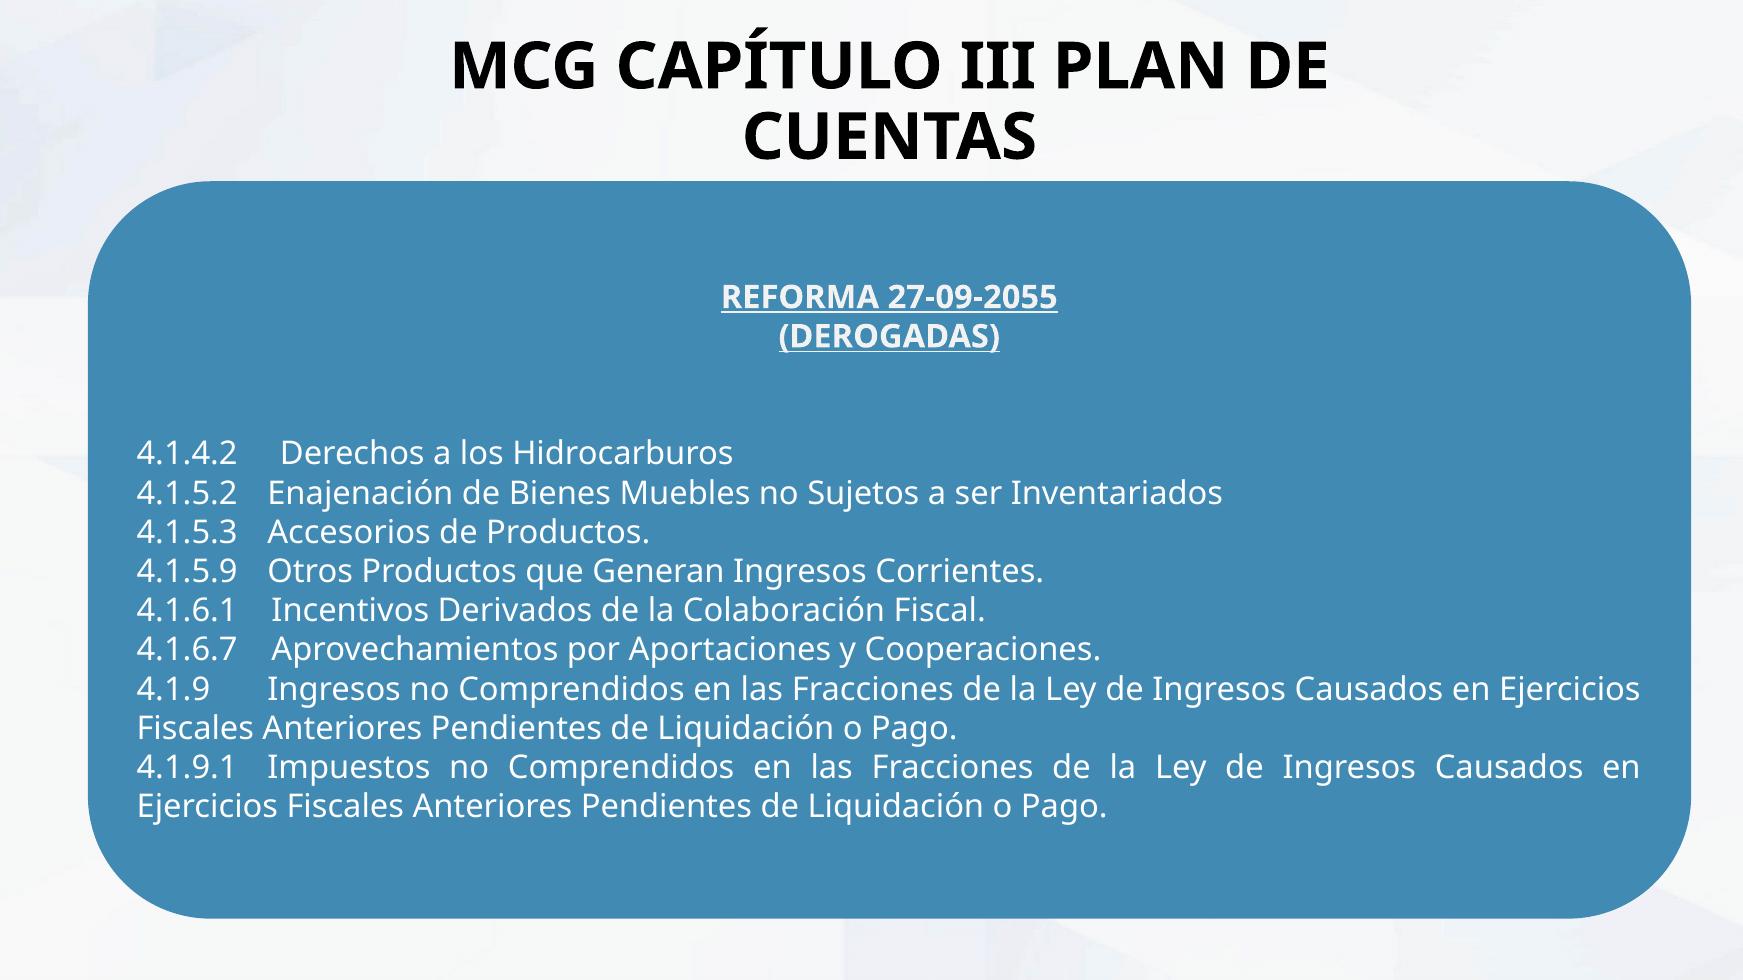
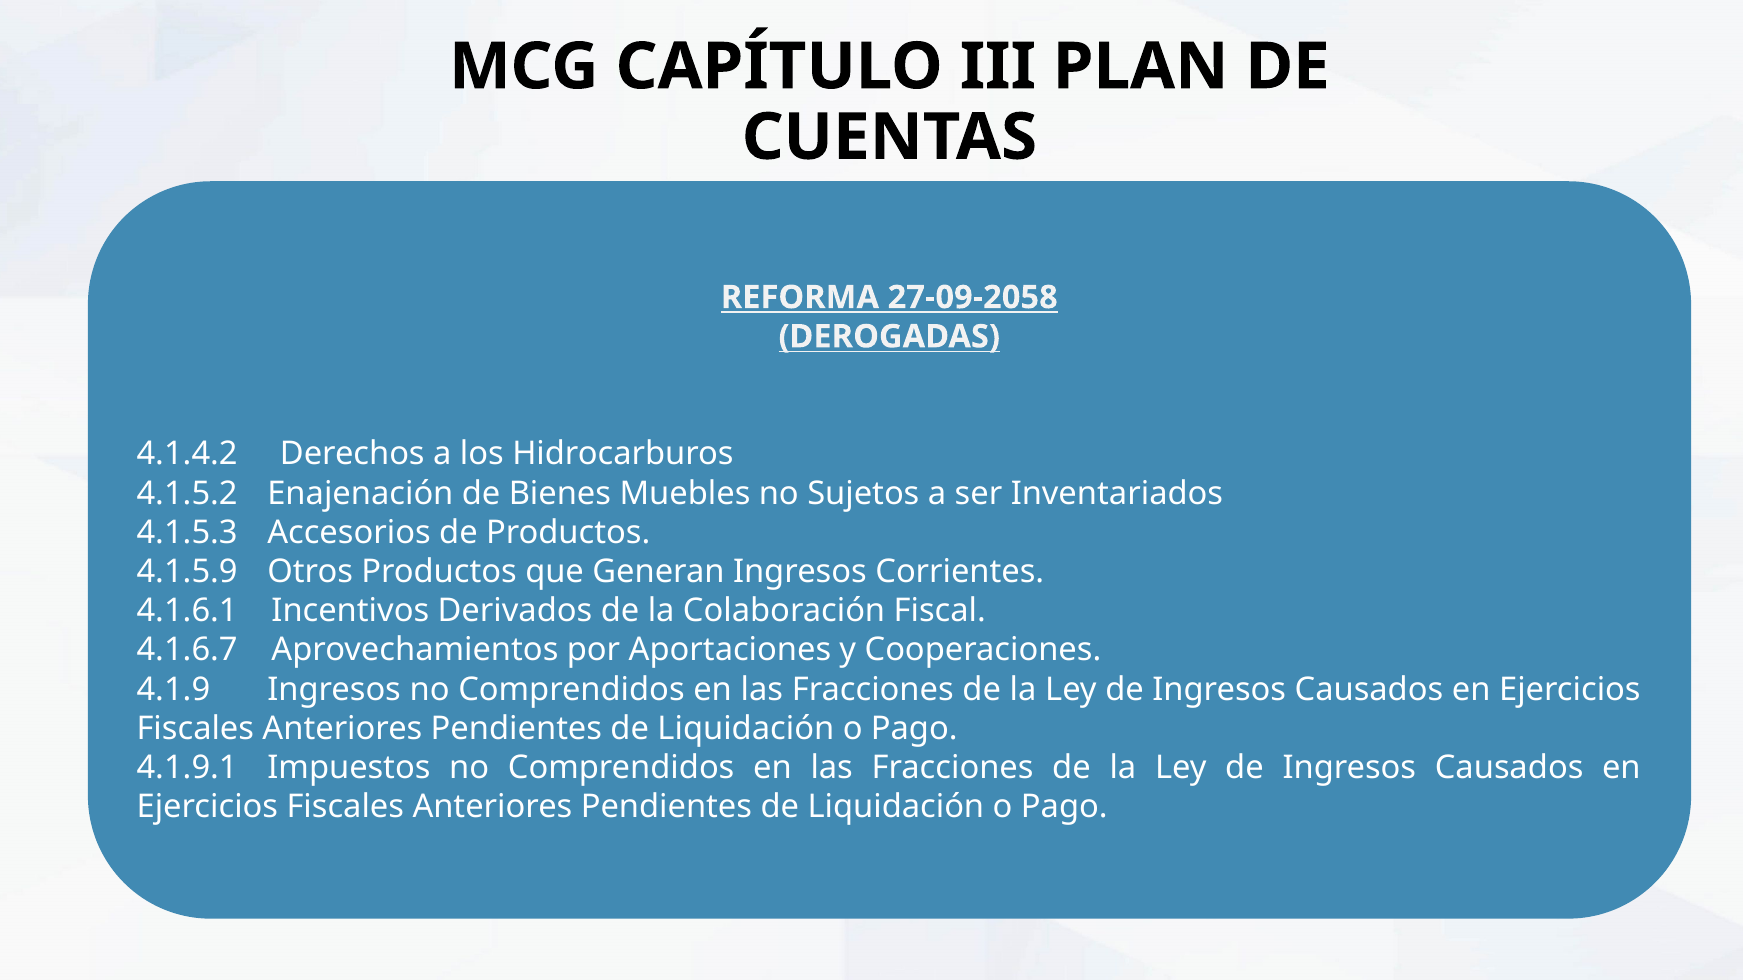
27-09-2055: 27-09-2055 -> 27-09-2058
